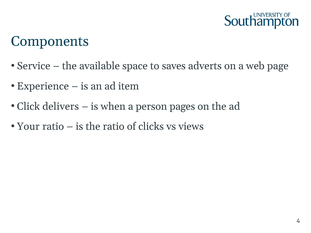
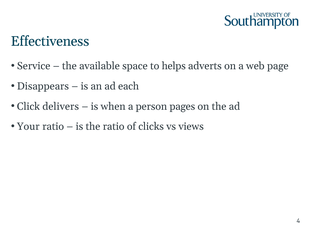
Components: Components -> Effectiveness
saves: saves -> helps
Experience: Experience -> Disappears
item: item -> each
